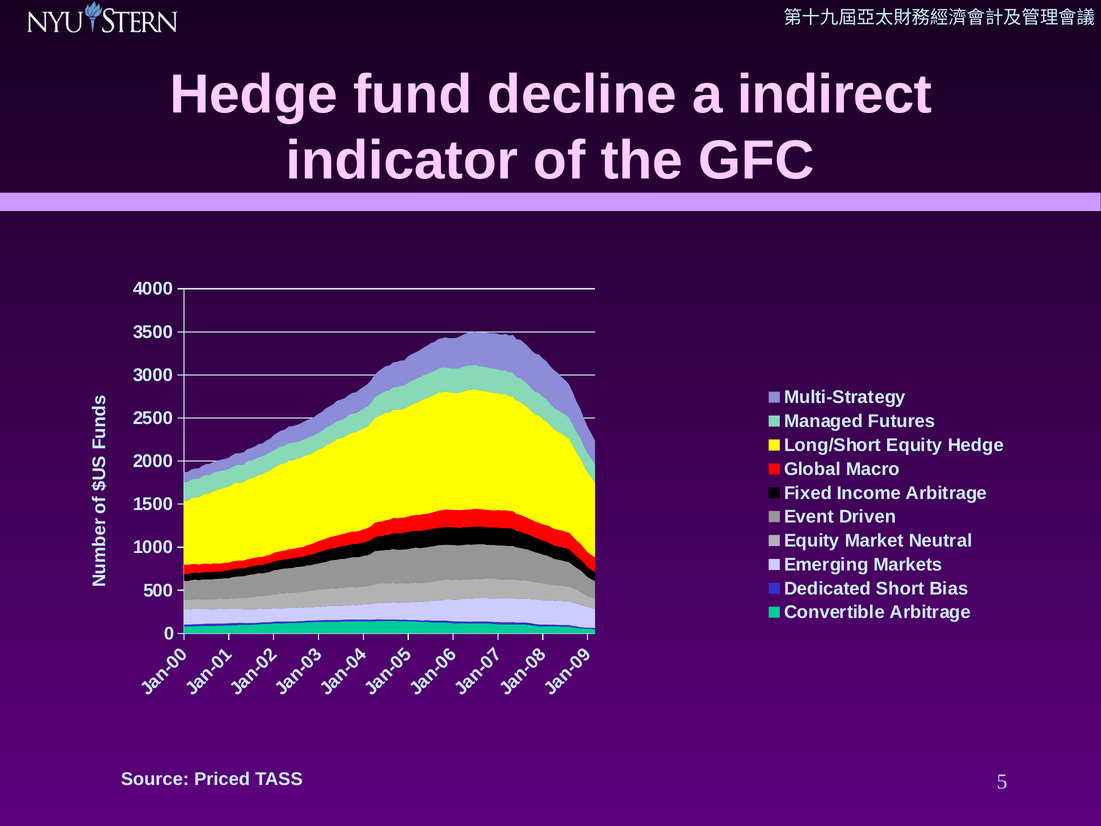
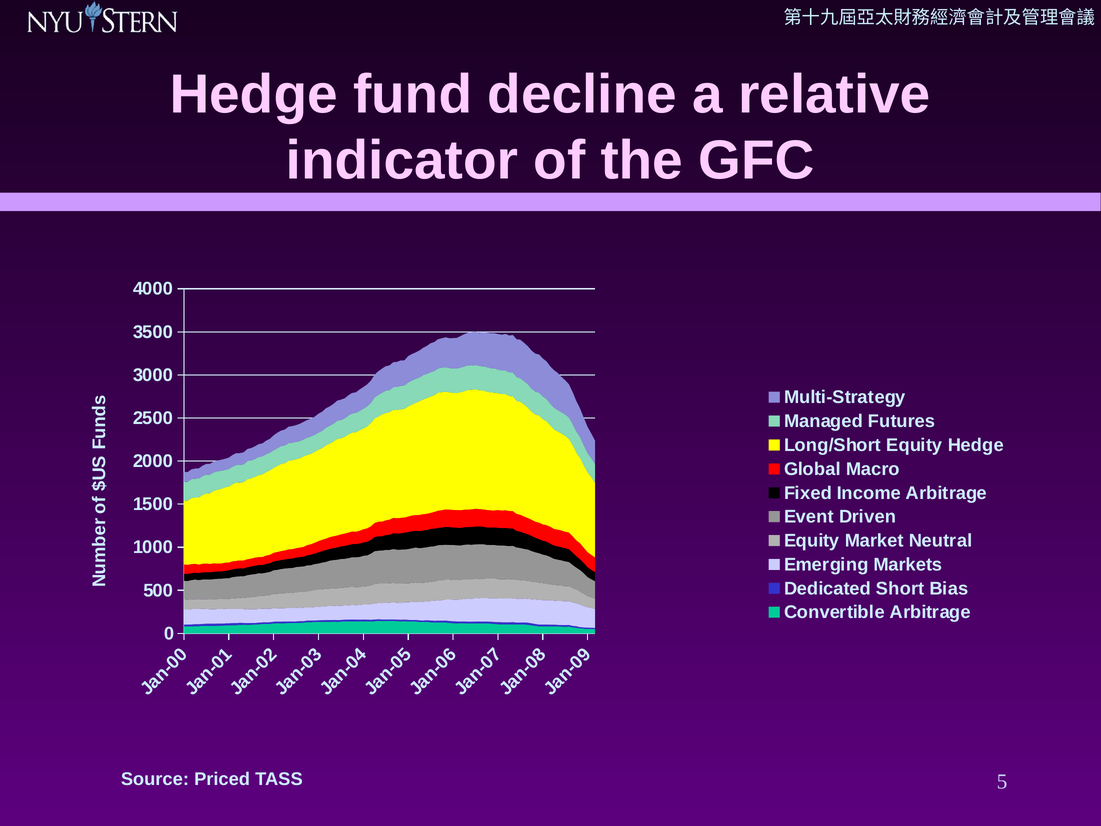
indirect: indirect -> relative
